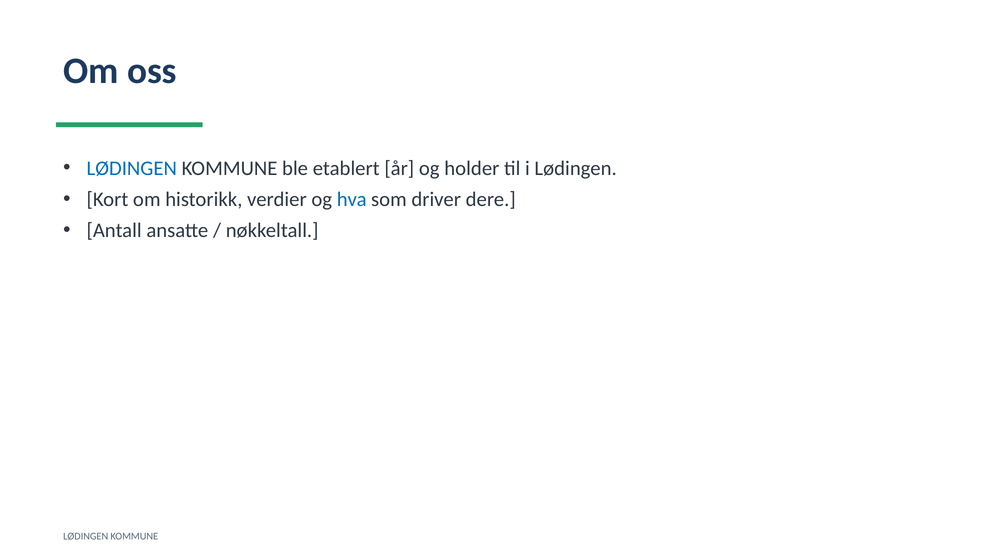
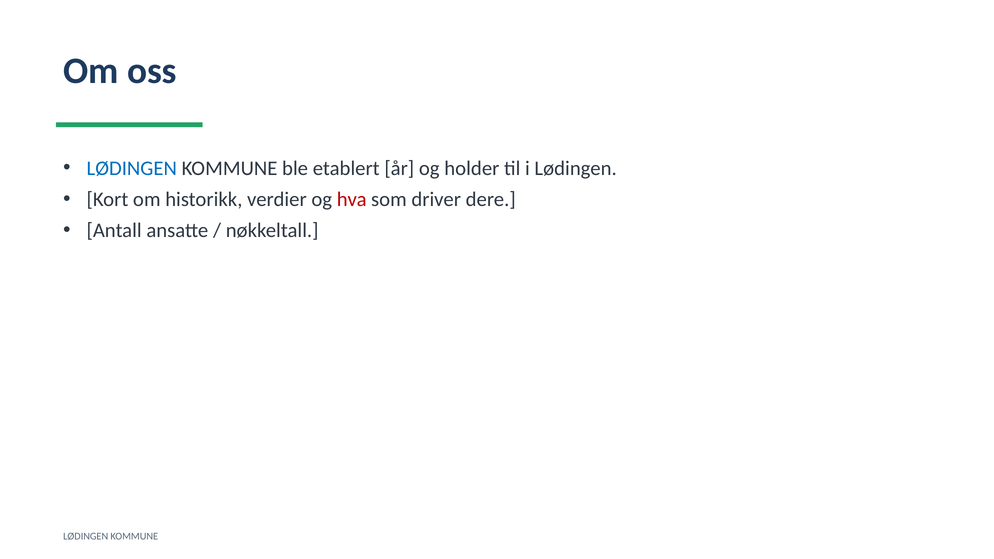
hva colour: blue -> red
